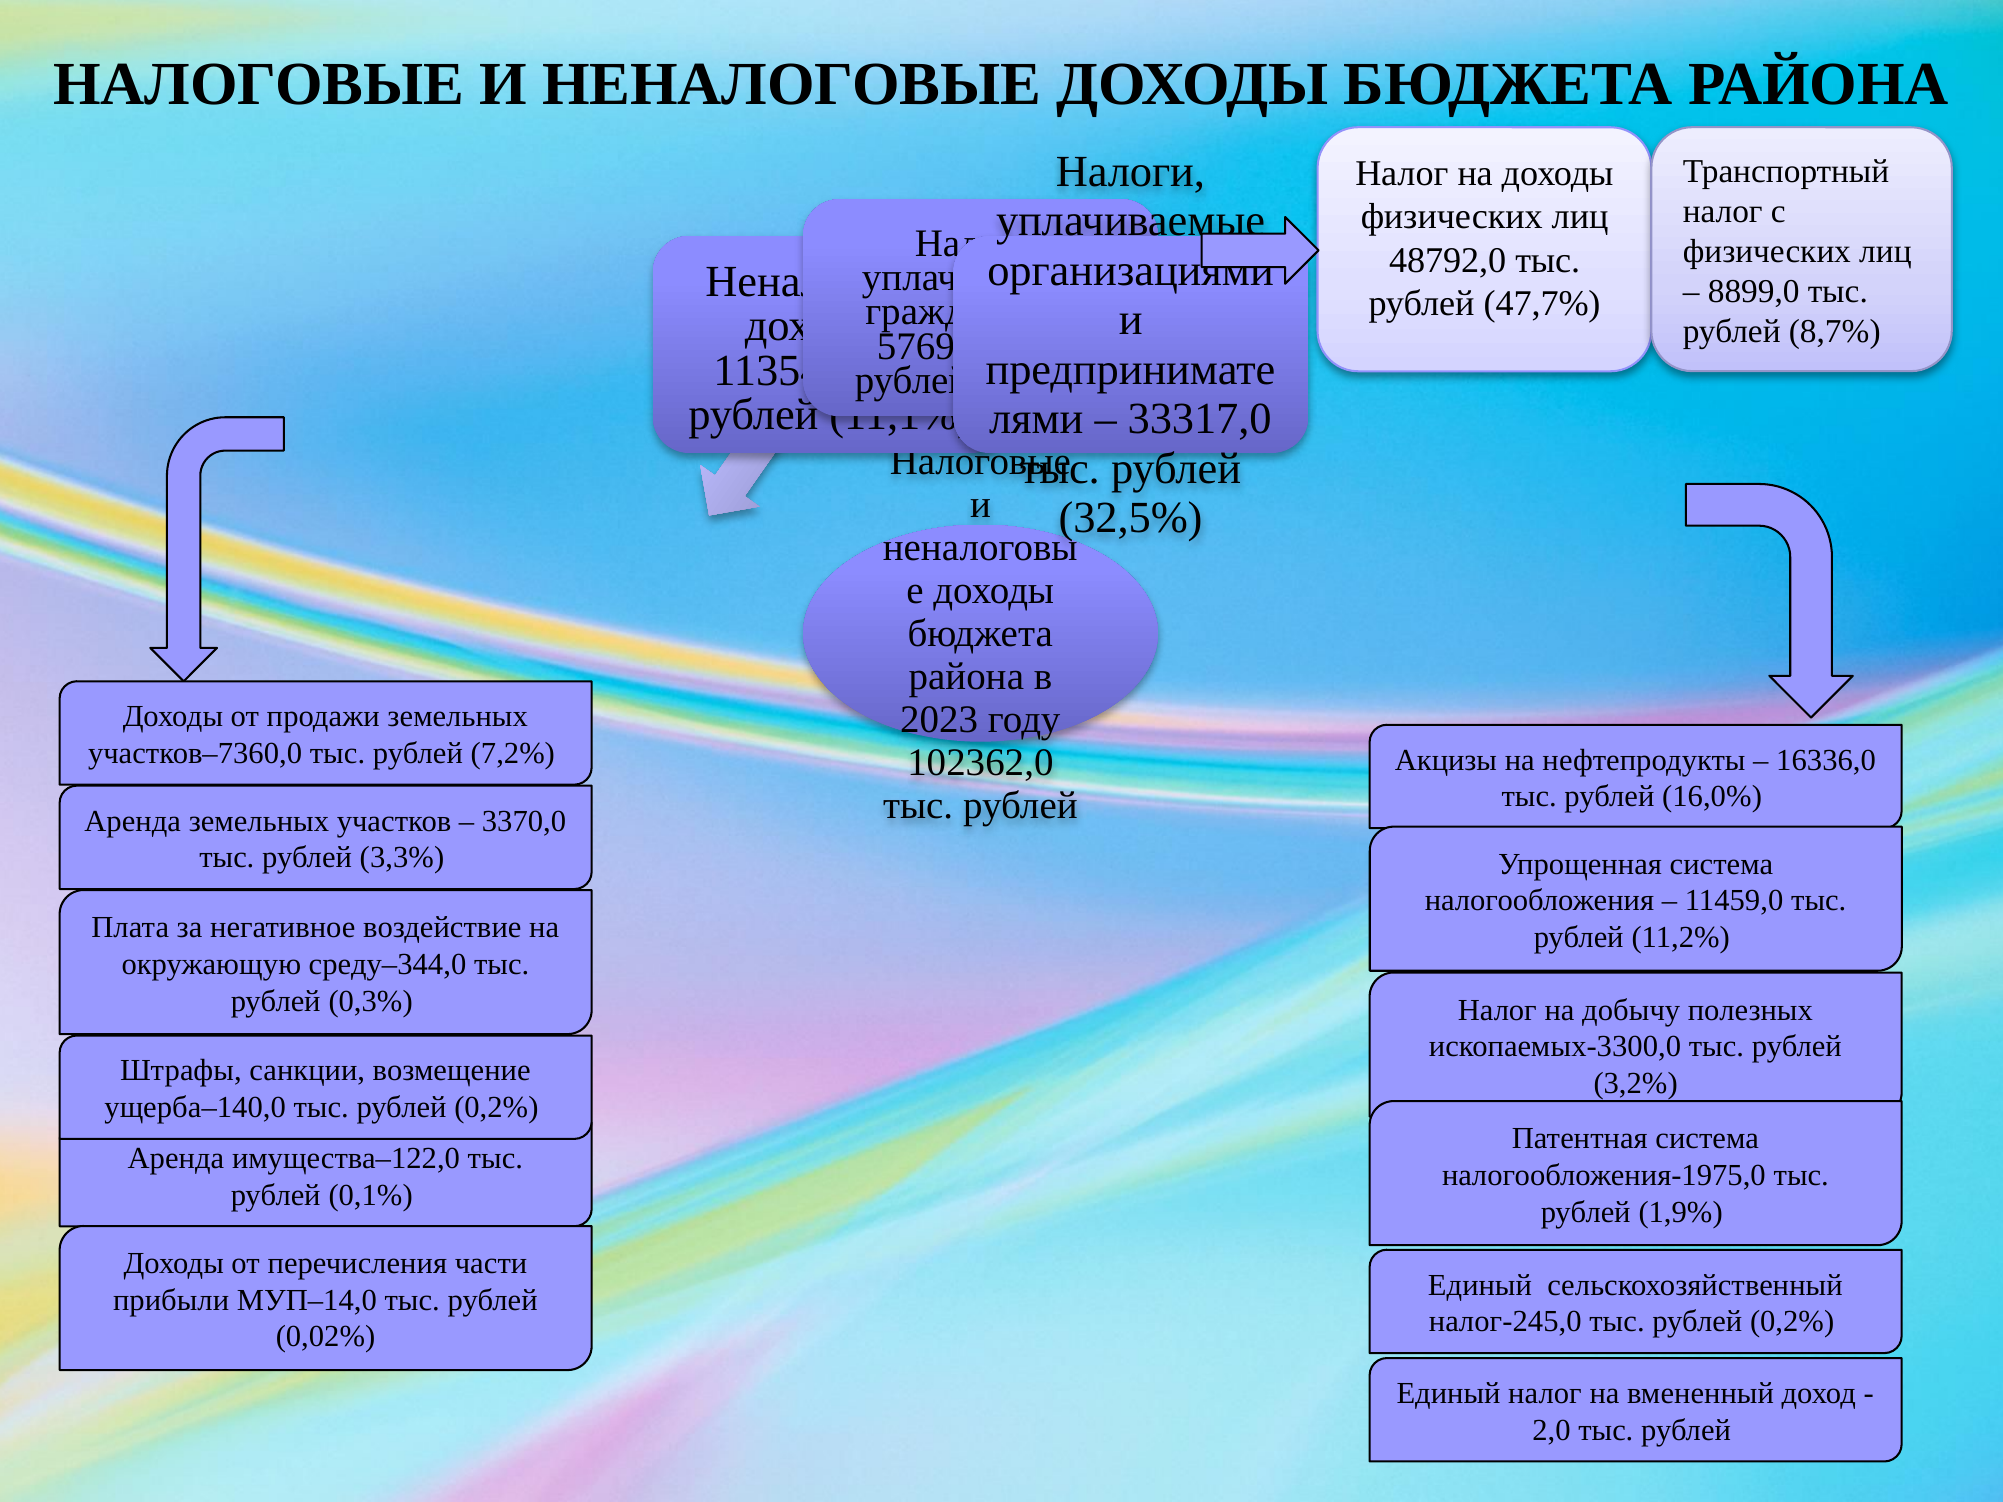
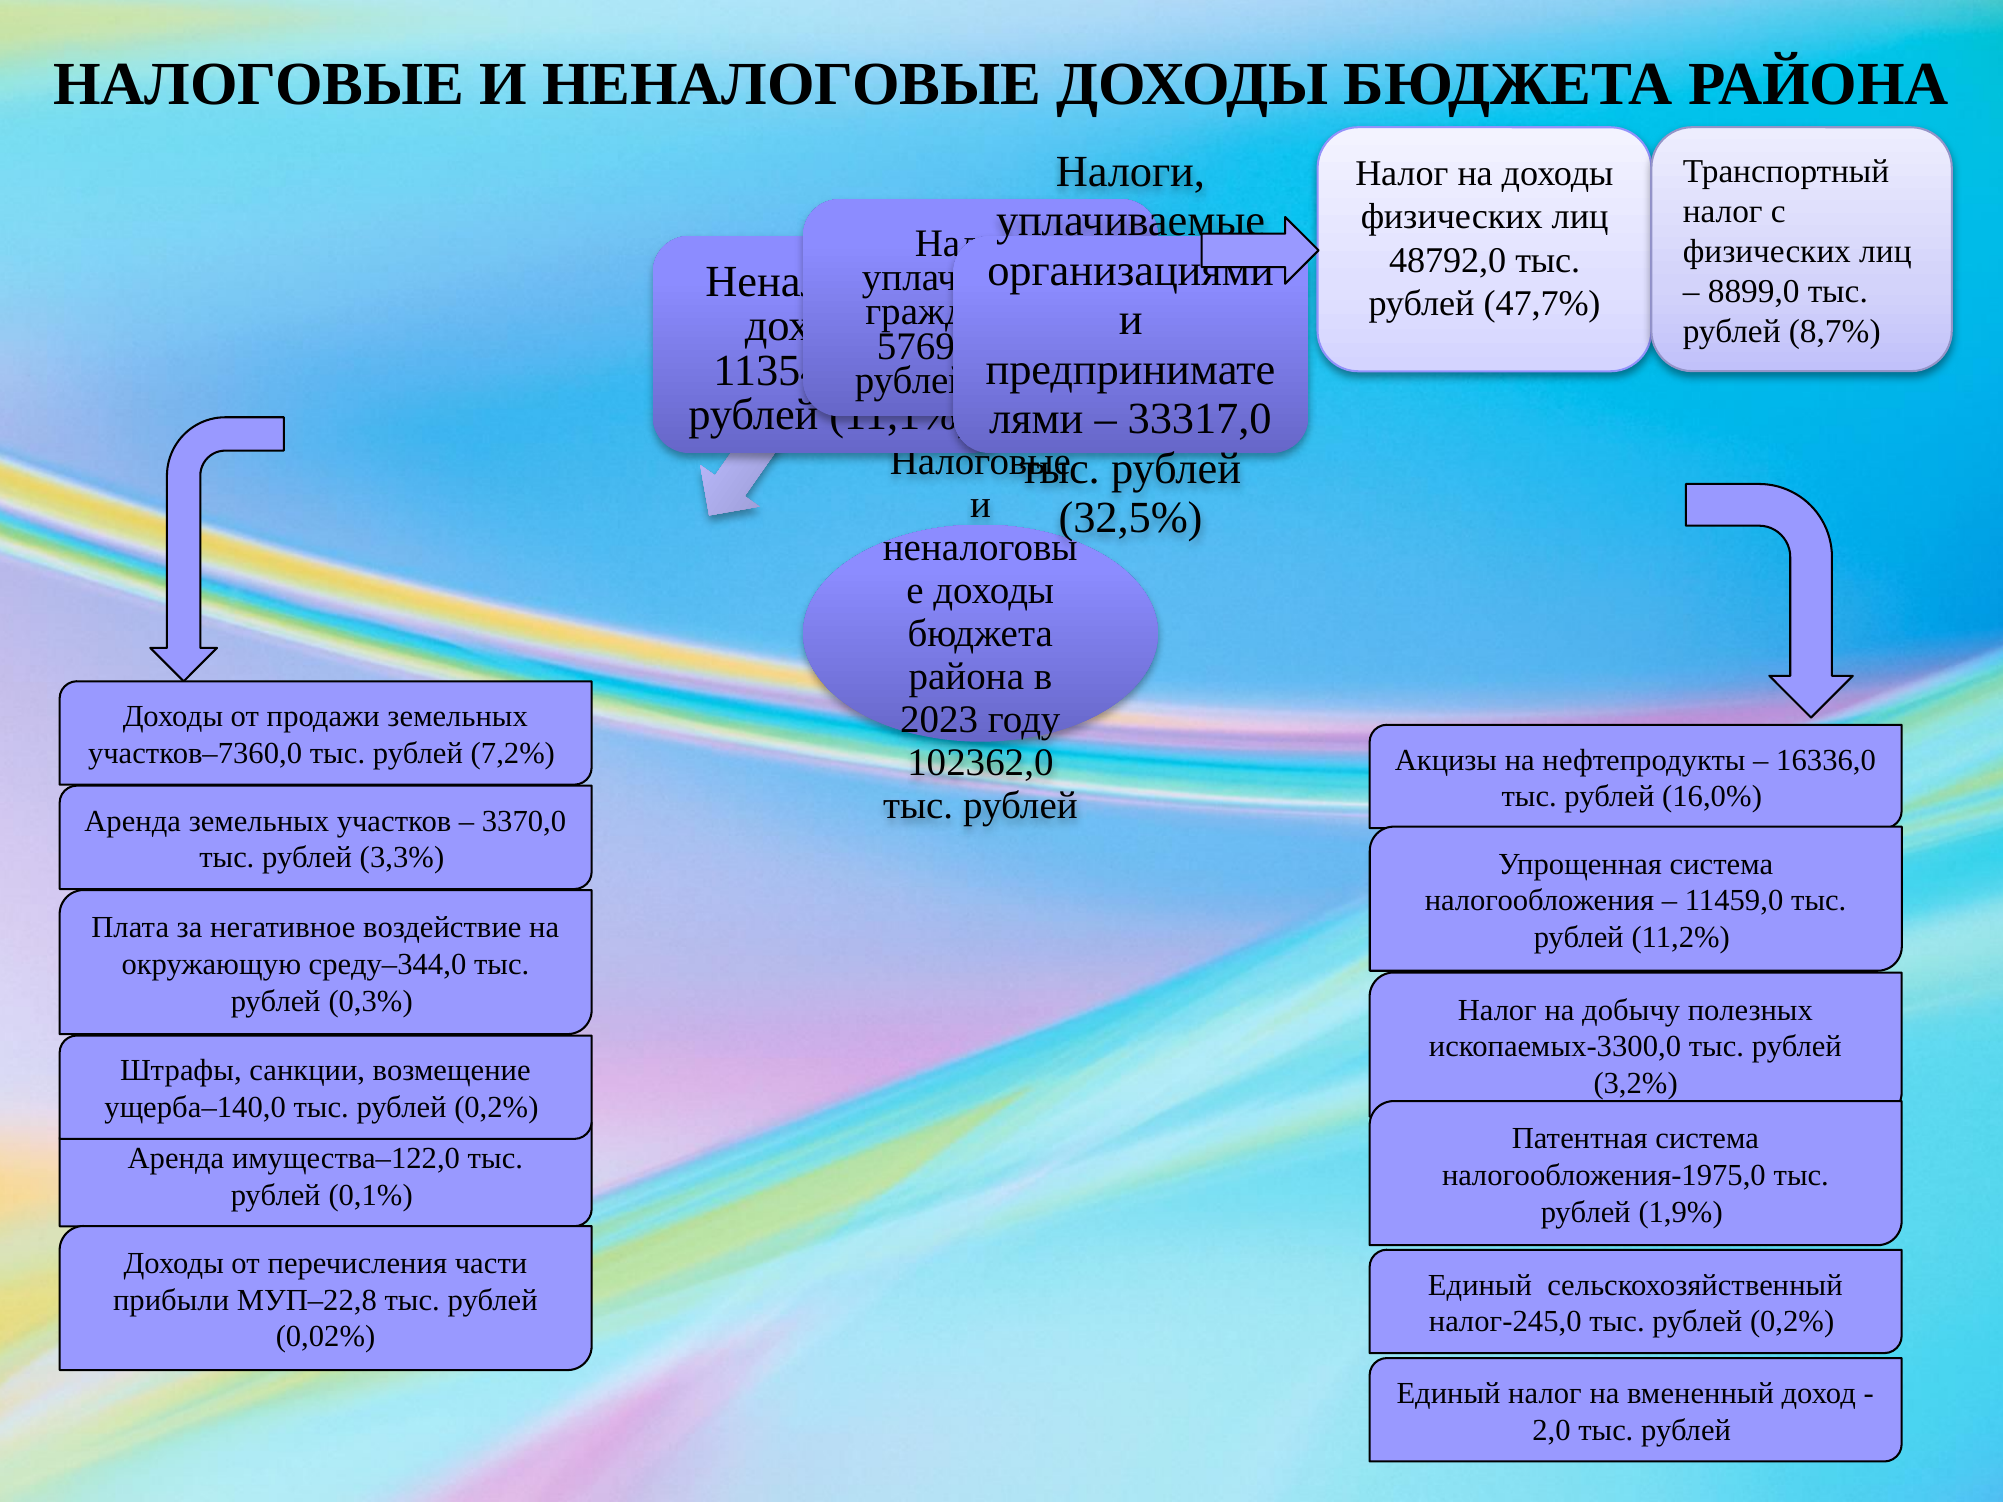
МУП–14,0: МУП–14,0 -> МУП–22,8
